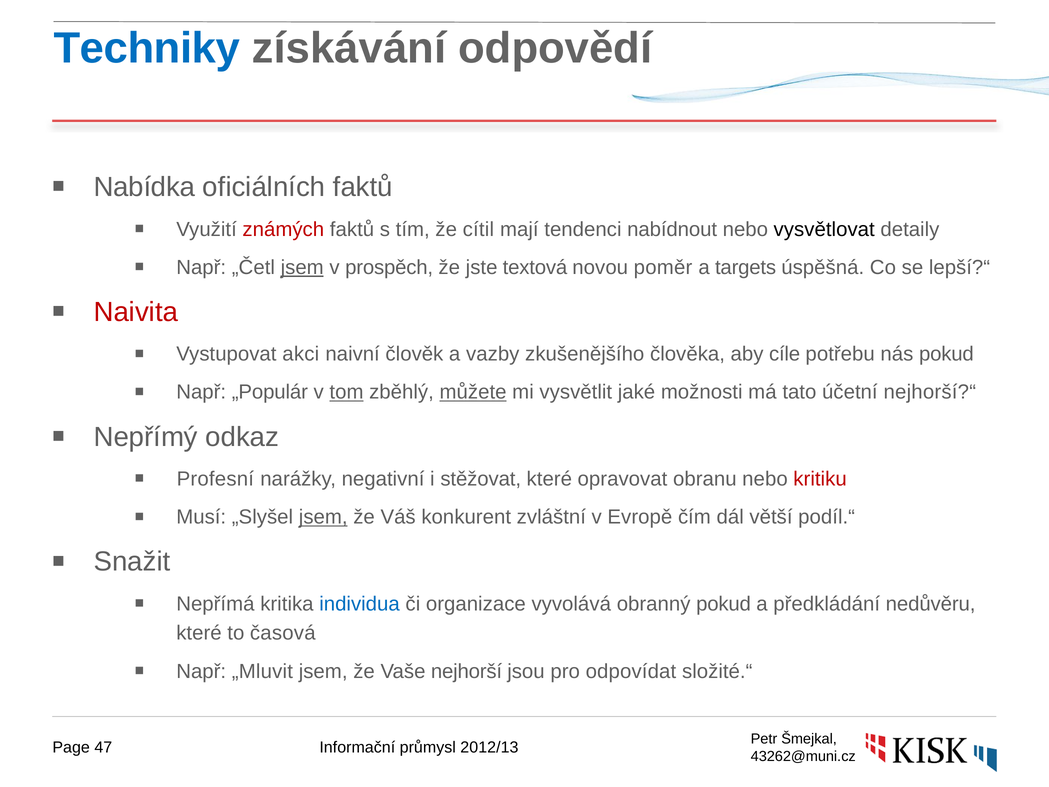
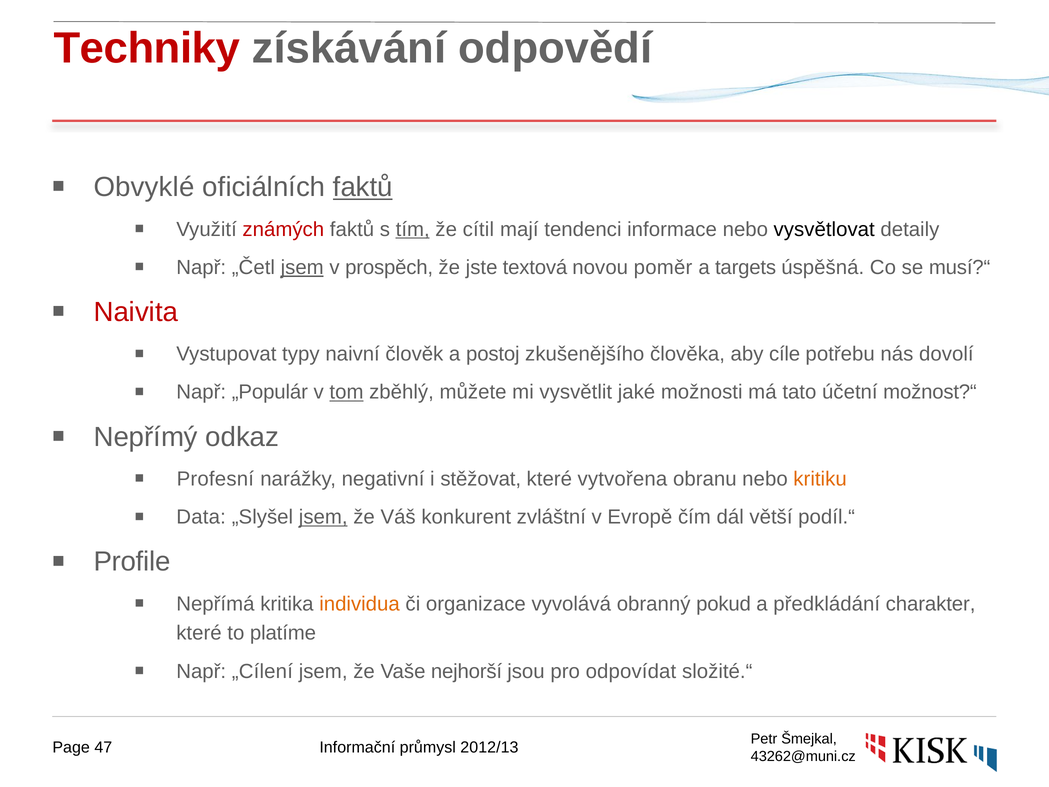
Techniky colour: blue -> red
Nabídka: Nabídka -> Obvyklé
faktů at (363, 187) underline: none -> present
tím underline: none -> present
nabídnout: nabídnout -> informace
lepší?“: lepší?“ -> musí?“
akci: akci -> typy
vazby: vazby -> postoj
nás pokud: pokud -> dovolí
můžete underline: present -> none
nejhorší?“: nejhorší?“ -> možnost?“
opravovat: opravovat -> vytvořena
kritiku colour: red -> orange
Musí: Musí -> Data
Snažit: Snažit -> Profile
individua colour: blue -> orange
nedůvěru: nedůvěru -> charakter
časová: časová -> platíme
„Mluvit: „Mluvit -> „Cílení
